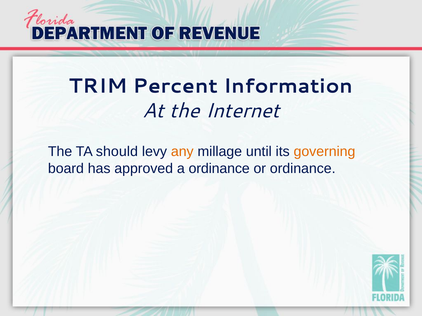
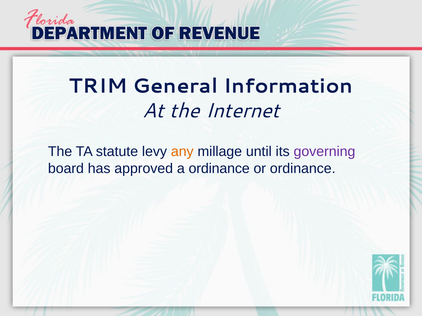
Percent: Percent -> General
should: should -> statute
governing colour: orange -> purple
